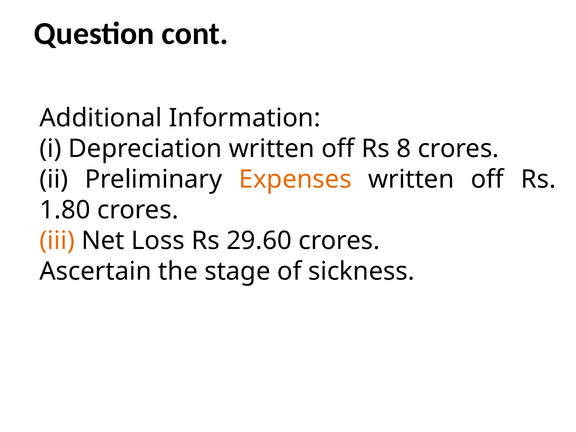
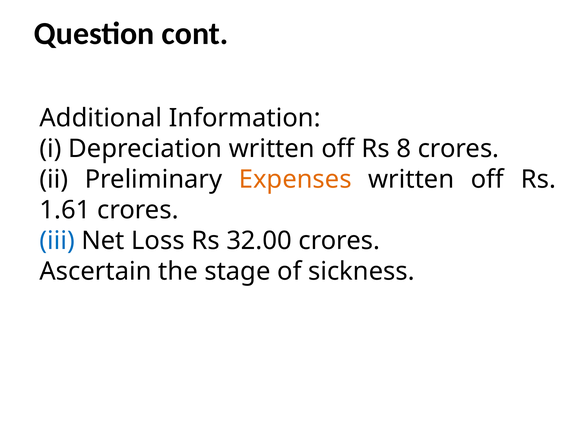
1.80: 1.80 -> 1.61
iii colour: orange -> blue
29.60: 29.60 -> 32.00
